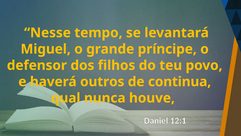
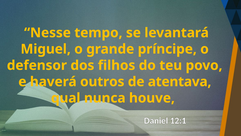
continua: continua -> atentava
